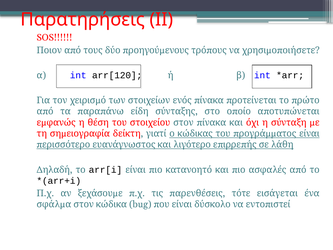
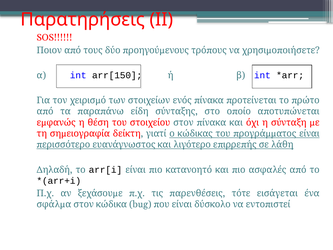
arr[120: arr[120 -> arr[150
